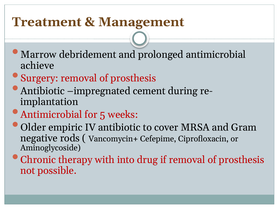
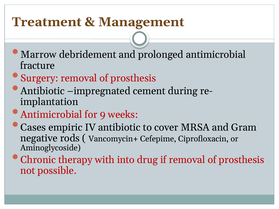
achieve: achieve -> fracture
5: 5 -> 9
Older: Older -> Cases
